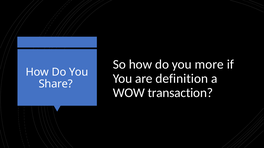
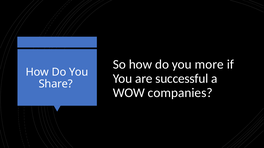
definition: definition -> successful
transaction: transaction -> companies
